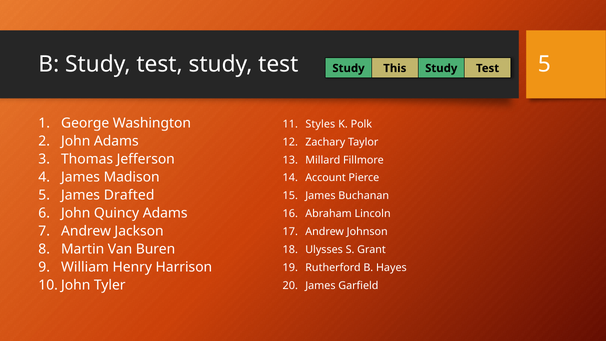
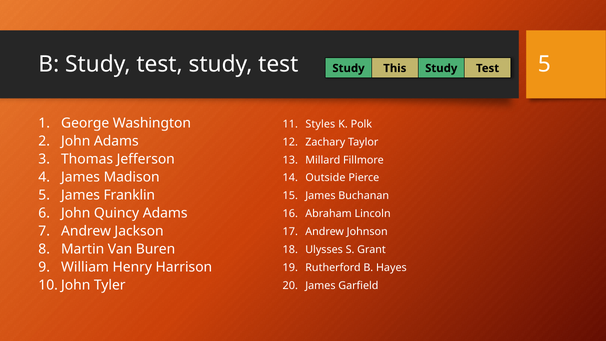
Account: Account -> Outside
Drafted: Drafted -> Franklin
